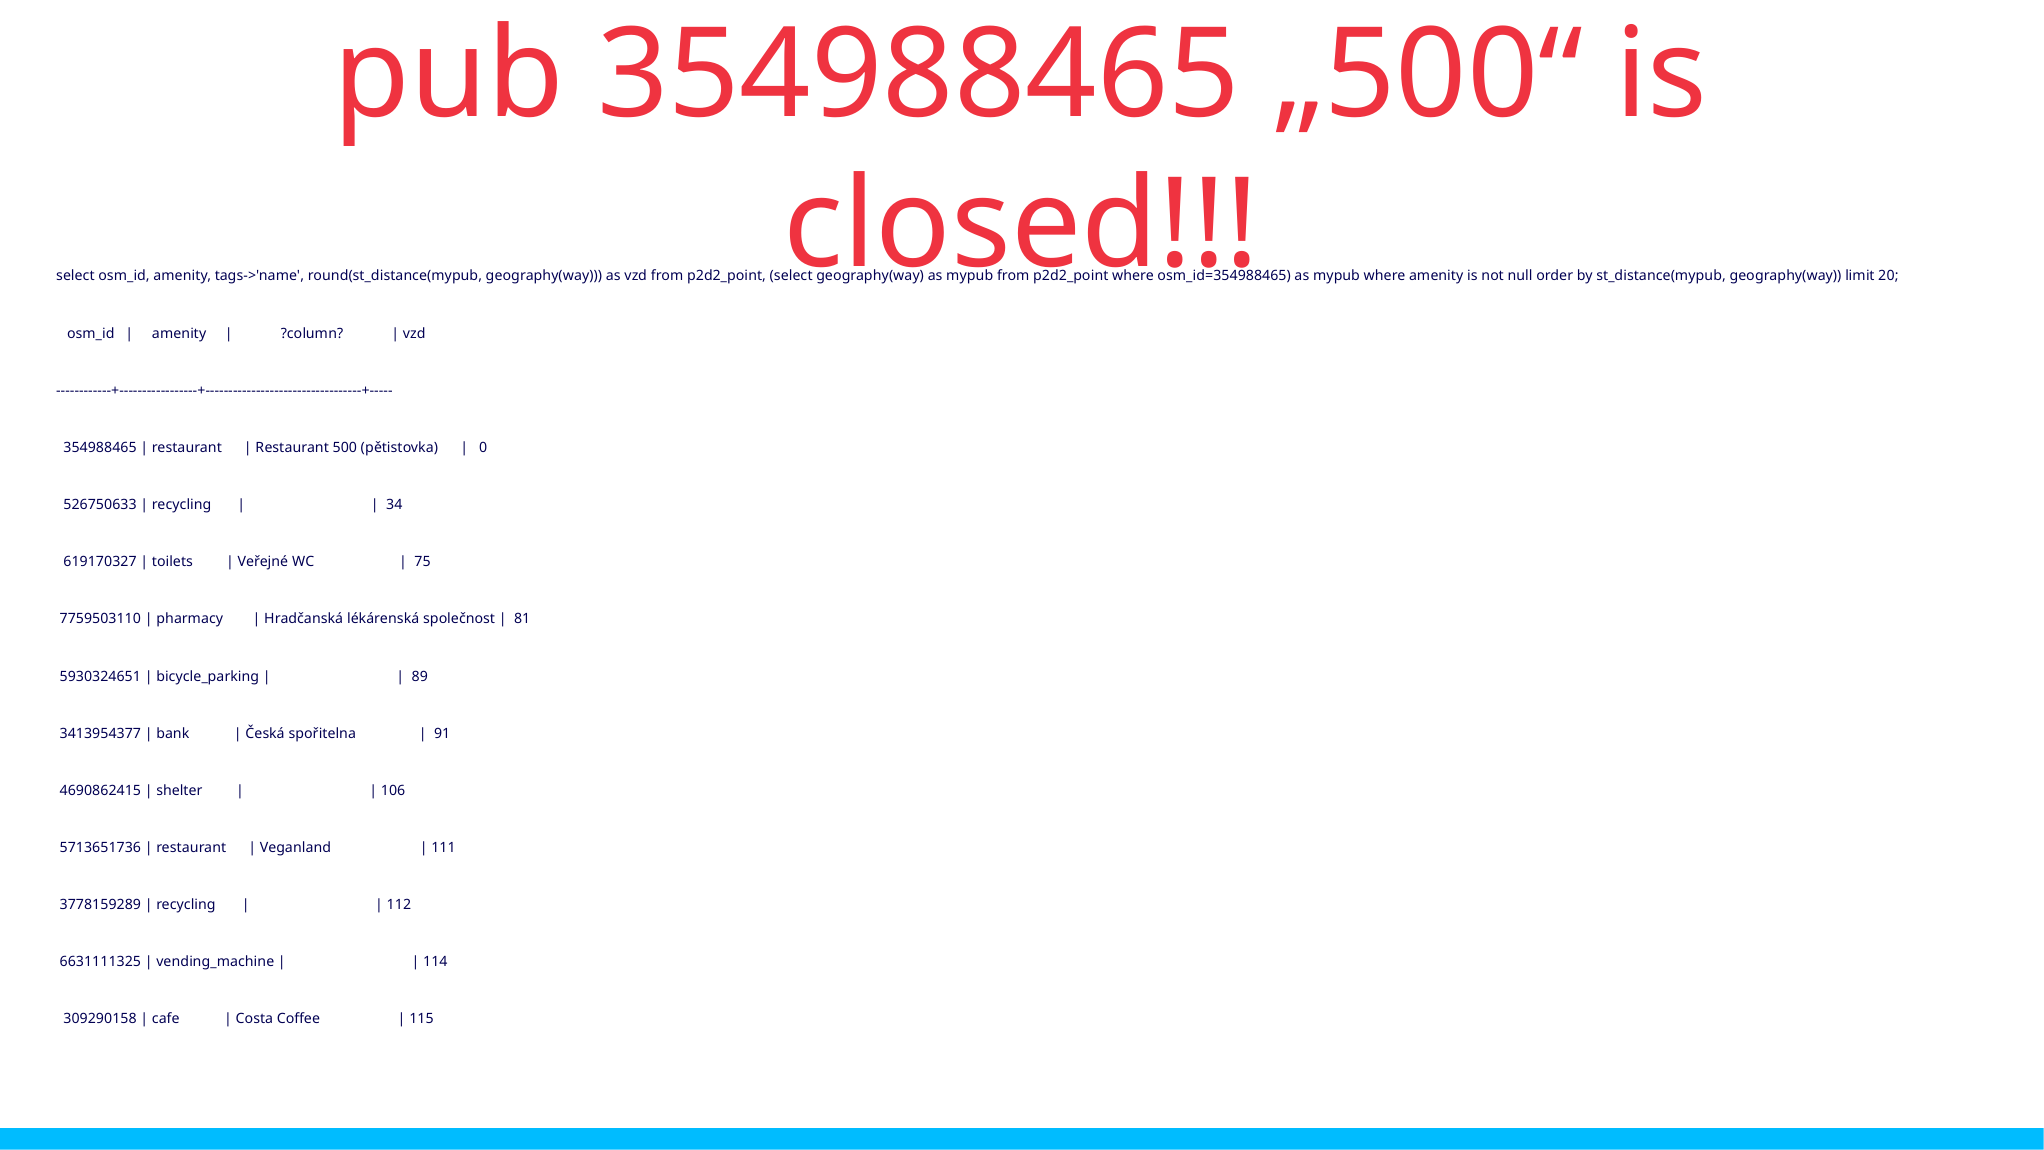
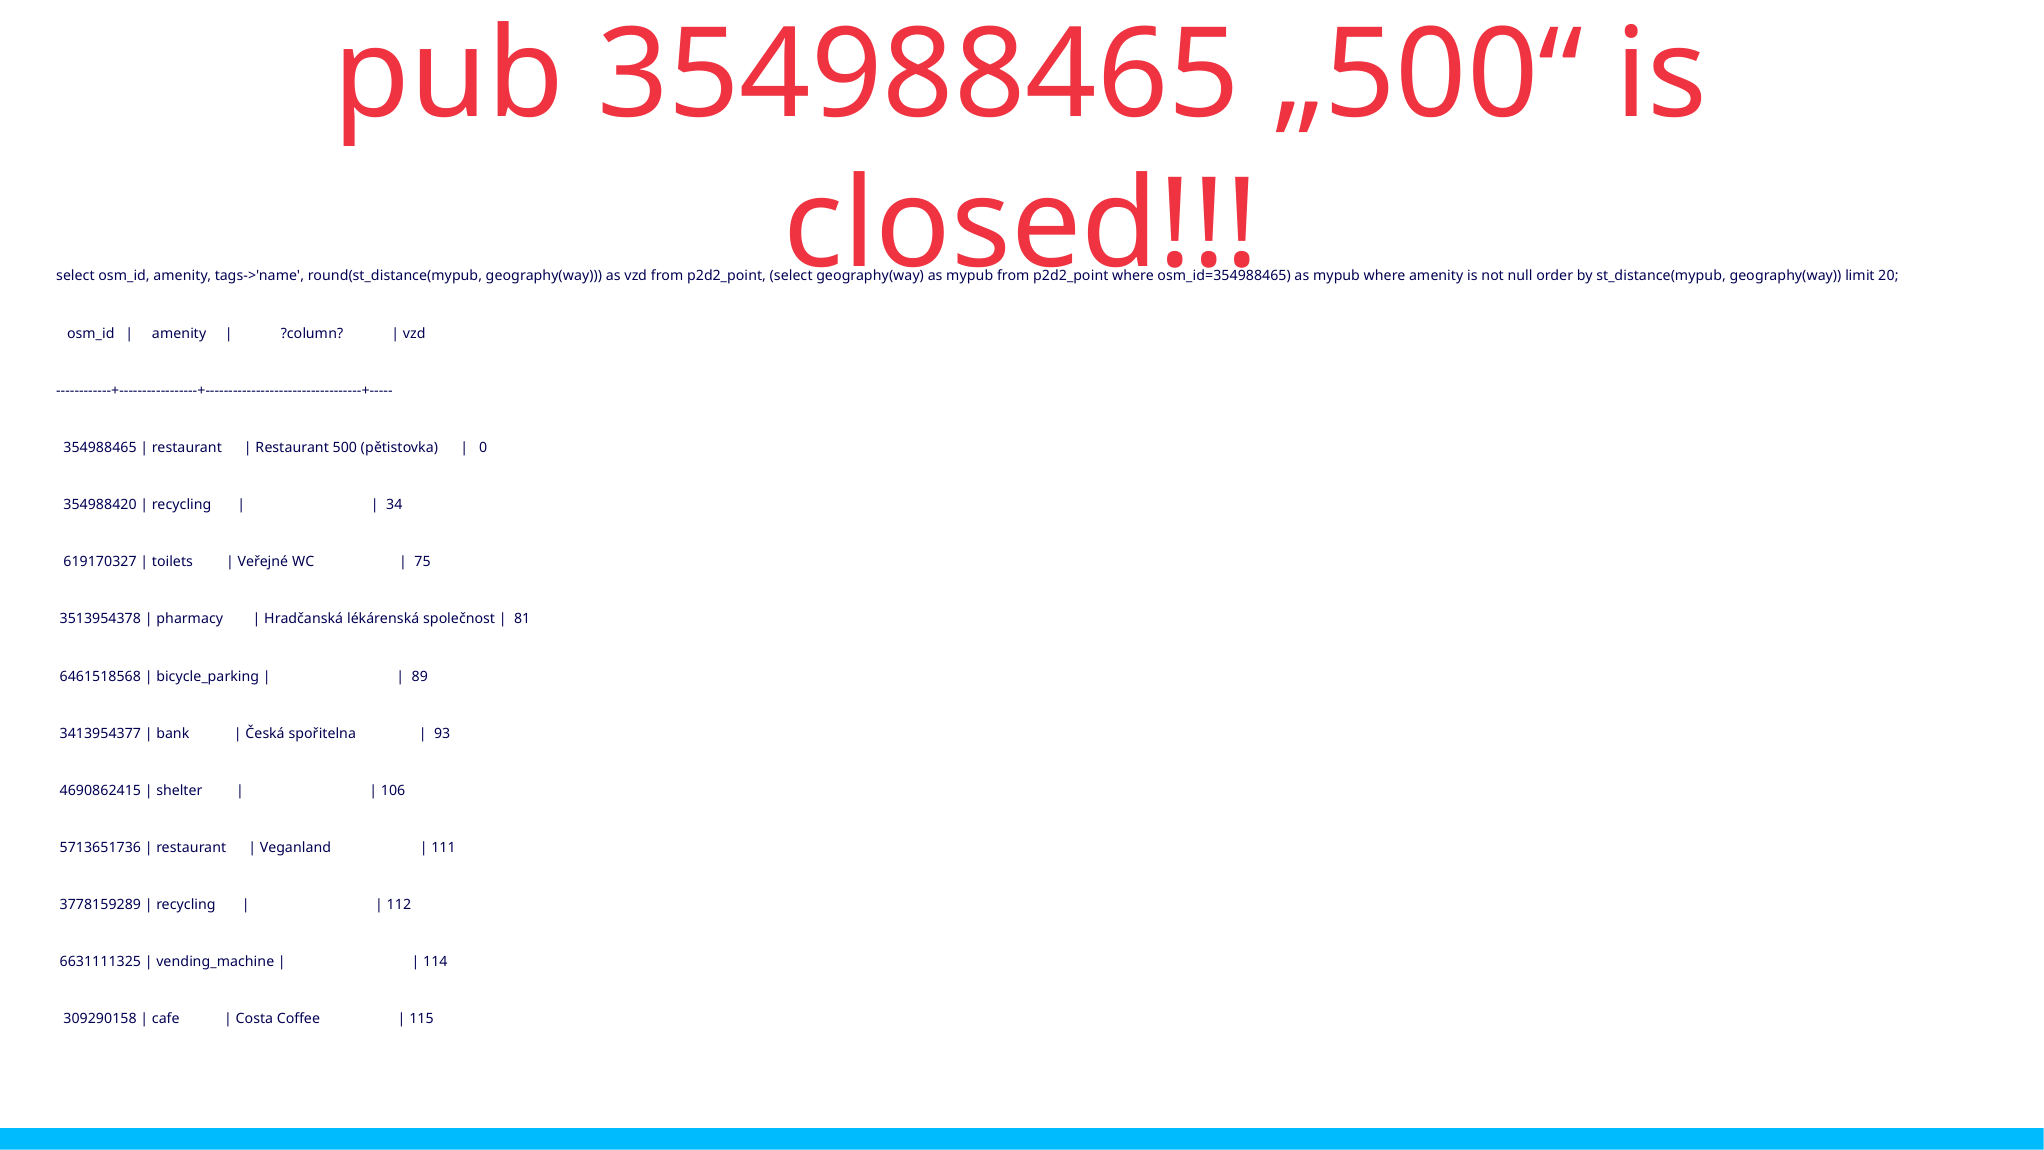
526750633: 526750633 -> 354988420
7759503110: 7759503110 -> 3513954378
5930324651: 5930324651 -> 6461518568
91: 91 -> 93
